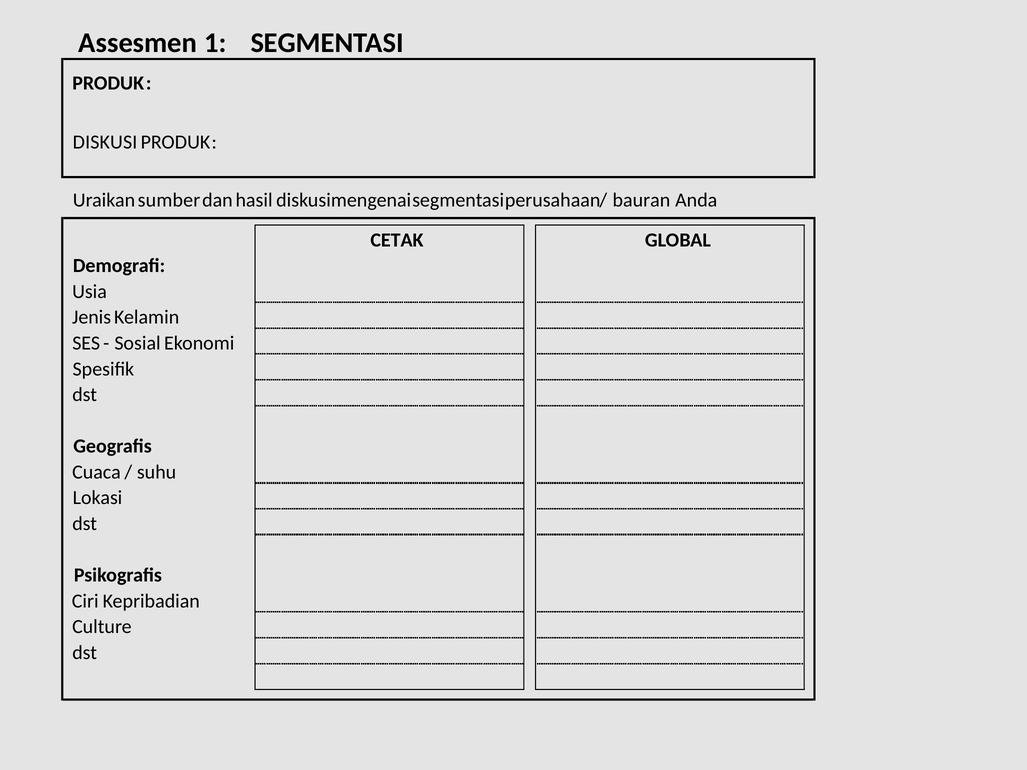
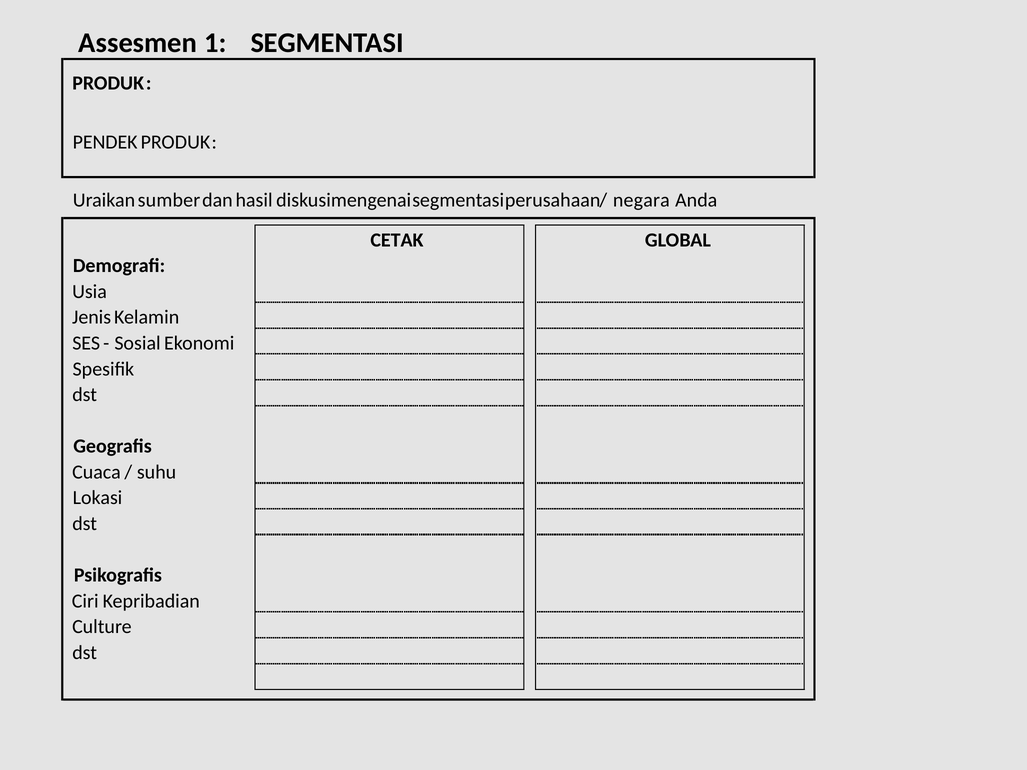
DISKUSI at (105, 142): DISKUSI -> PENDEK
bauran: bauran -> negara
